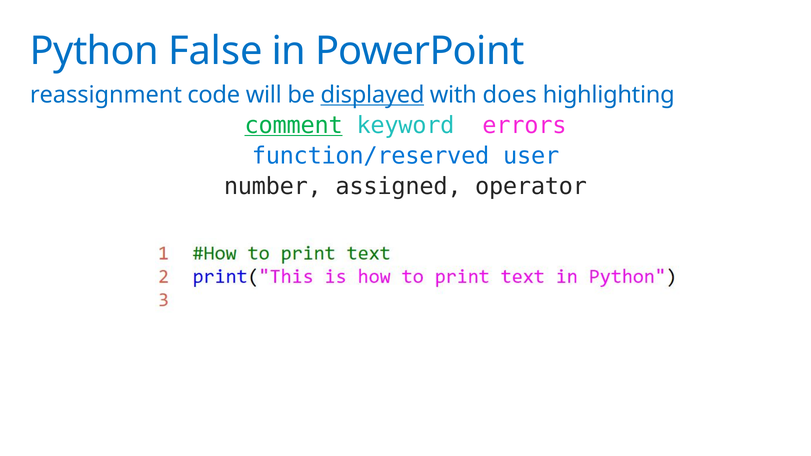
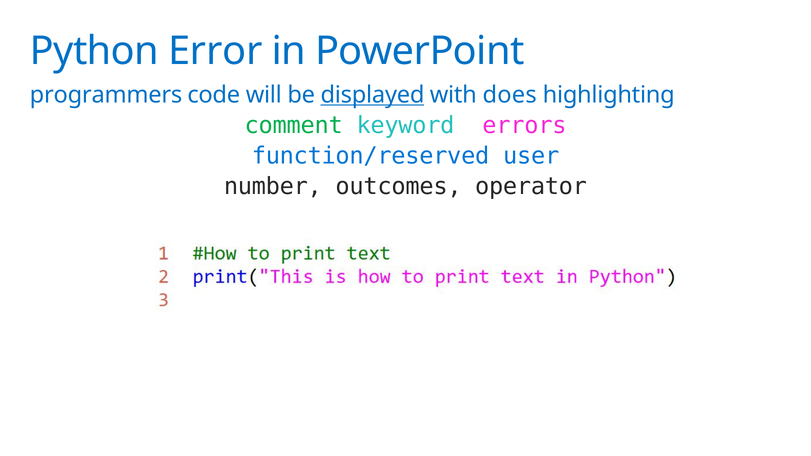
False: False -> Error
reassignment: reassignment -> programmers
comment underline: present -> none
assigned: assigned -> outcomes
